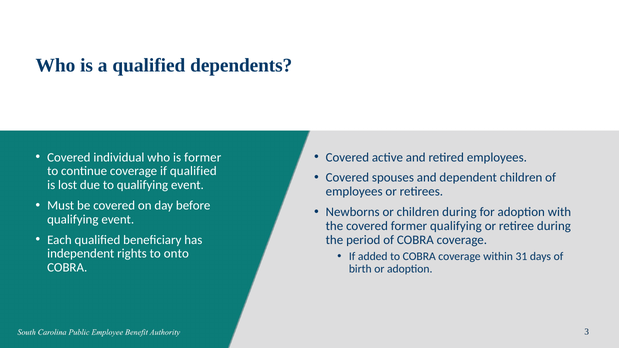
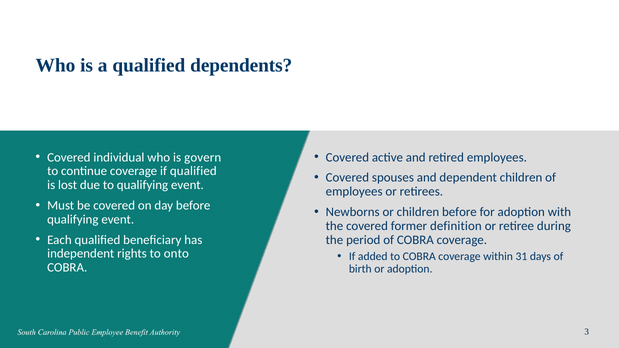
is former: former -> govern
children during: during -> before
former qualifying: qualifying -> definition
